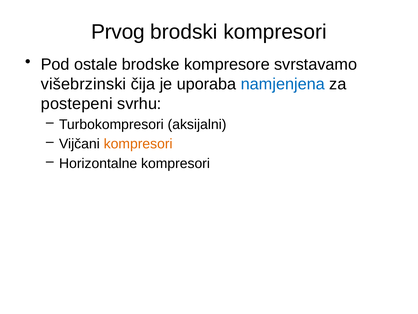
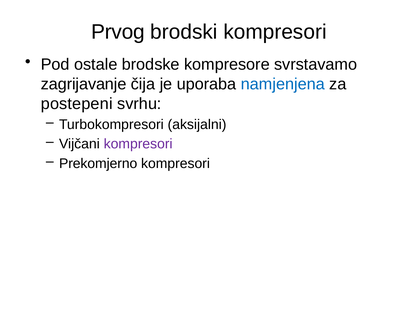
višebrzinski: višebrzinski -> zagrijavanje
kompresori at (138, 144) colour: orange -> purple
Horizontalne: Horizontalne -> Prekomjerno
